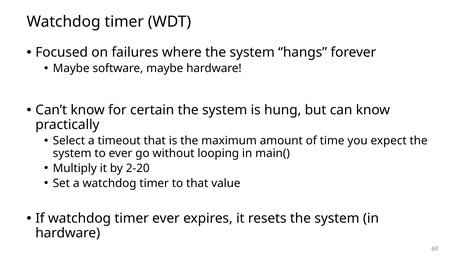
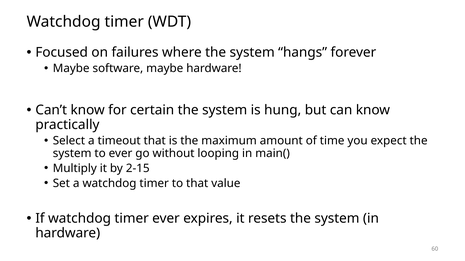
2-20: 2-20 -> 2-15
